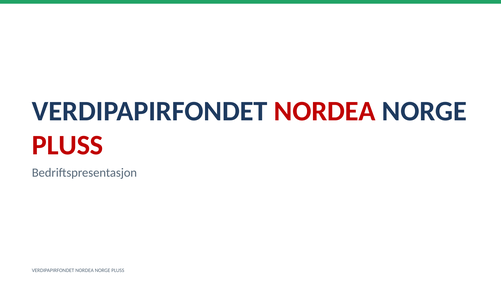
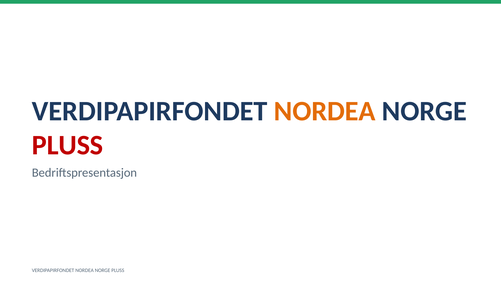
NORDEA at (325, 111) colour: red -> orange
